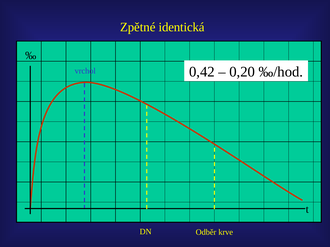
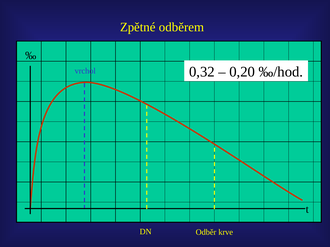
identická: identická -> odběrem
0,42: 0,42 -> 0,32
